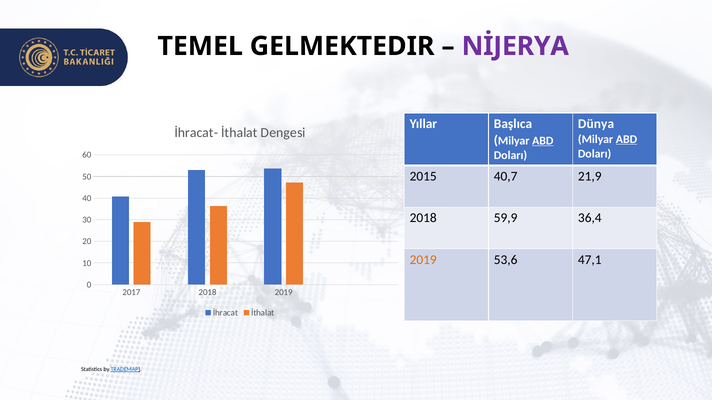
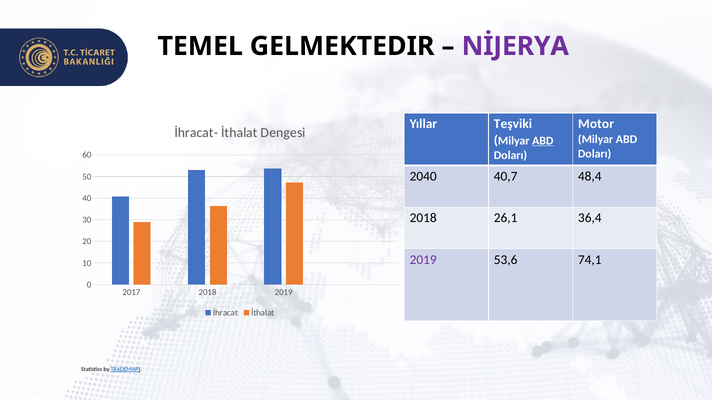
Başlıca: Başlıca -> Teşviki
Dünya: Dünya -> Motor
ABD at (626, 139) underline: present -> none
2015: 2015 -> 2040
21,9: 21,9 -> 48,4
59,9: 59,9 -> 26,1
2019 at (423, 260) colour: orange -> purple
47,1: 47,1 -> 74,1
